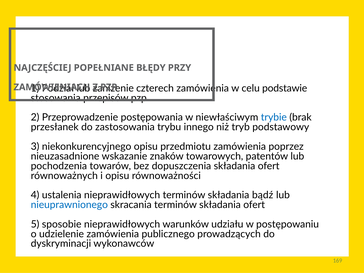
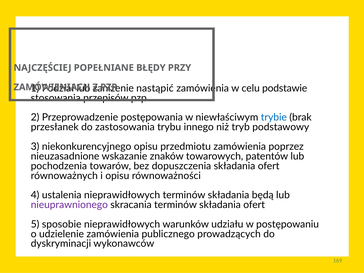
czterech: czterech -> nastąpić
bądź: bądź -> będą
nieuprawnionego colour: blue -> purple
